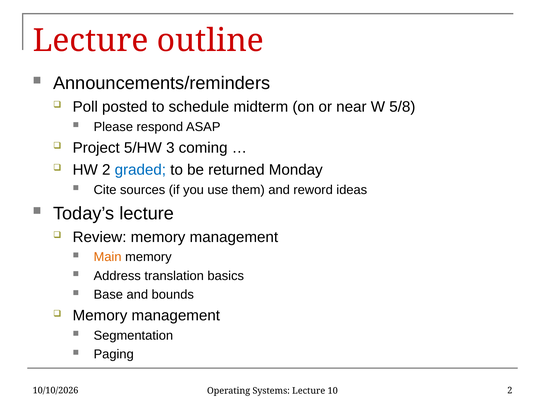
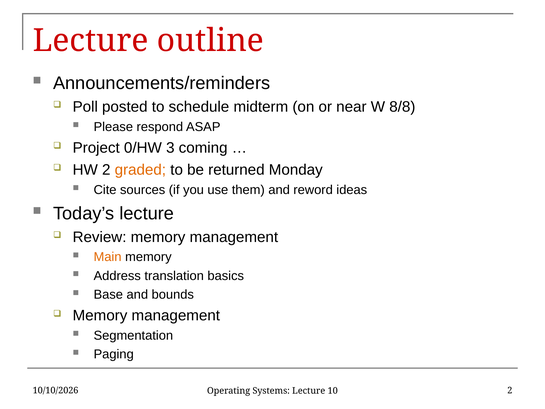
5/8: 5/8 -> 8/8
5/HW: 5/HW -> 0/HW
graded colour: blue -> orange
